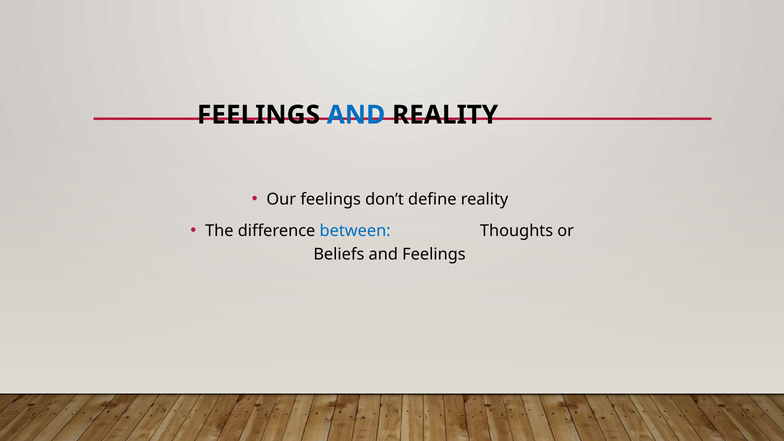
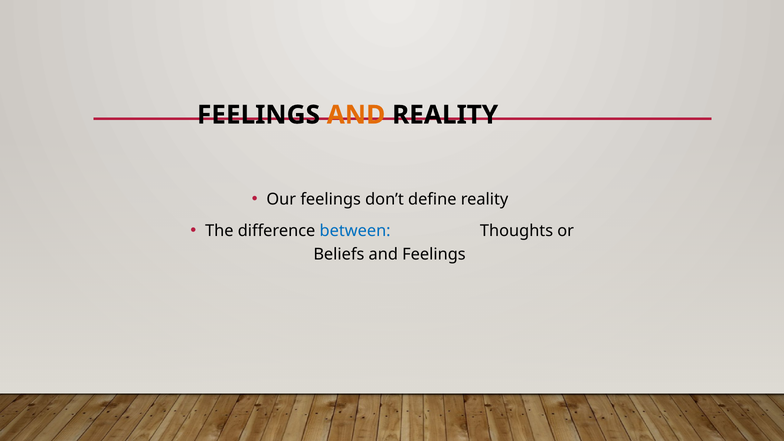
AND at (356, 115) colour: blue -> orange
